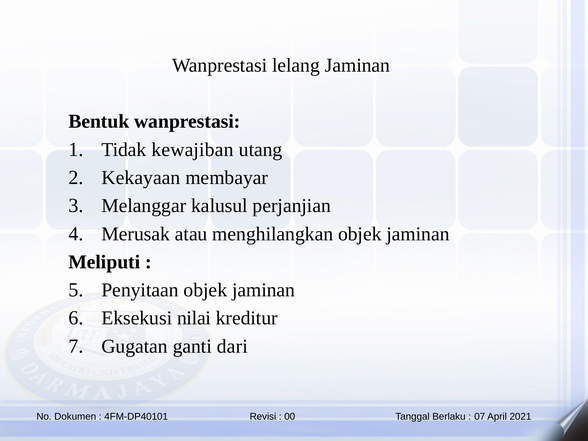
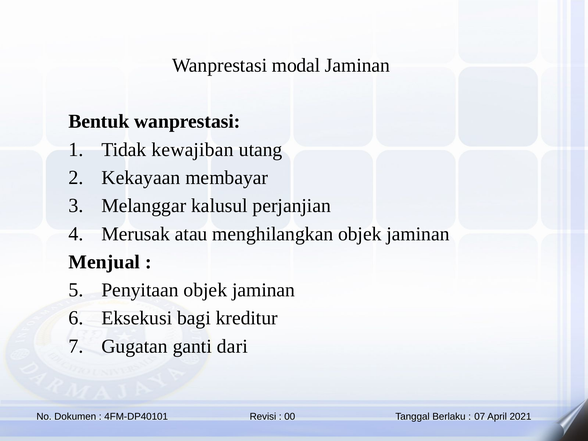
lelang: lelang -> modal
Meliputi: Meliputi -> Menjual
nilai: nilai -> bagi
